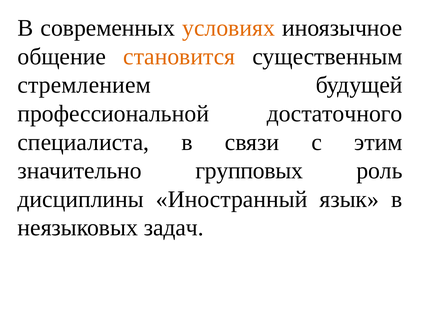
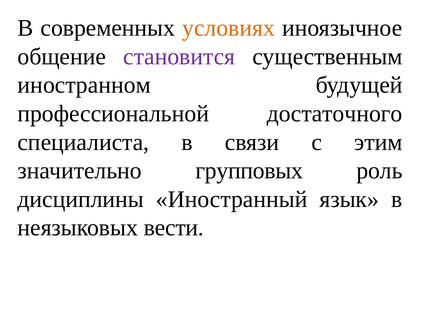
становится colour: orange -> purple
стремлением: стремлением -> иностранном
задач: задач -> вести
